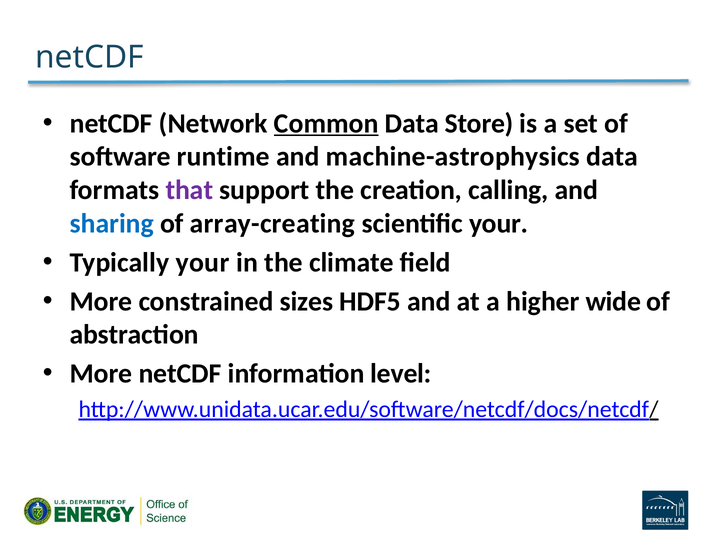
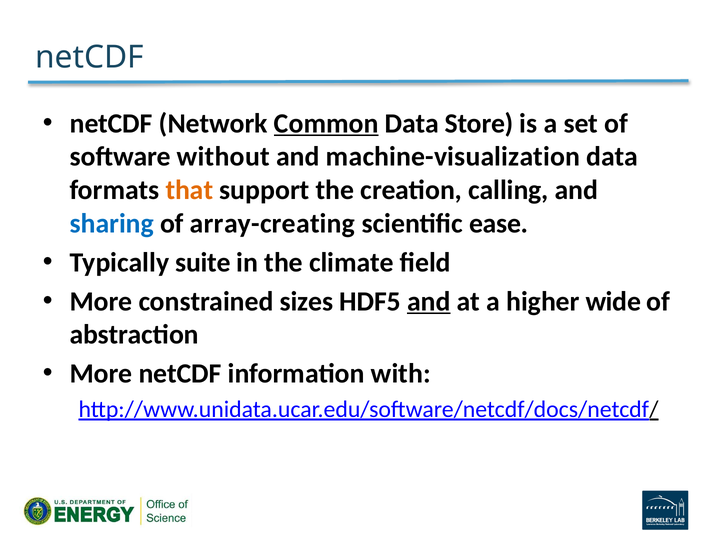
runtime: runtime -> without
machine-astrophysics: machine-astrophysics -> machine-visualization
that colour: purple -> orange
scientific your: your -> ease
Typically your: your -> suite
and at (429, 301) underline: none -> present
level: level -> with
